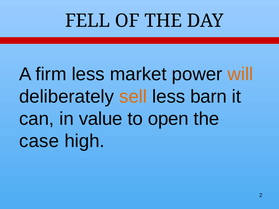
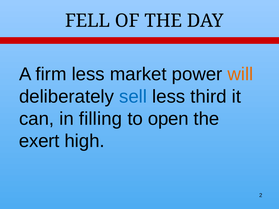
sell colour: orange -> blue
barn: barn -> third
value: value -> filling
case: case -> exert
